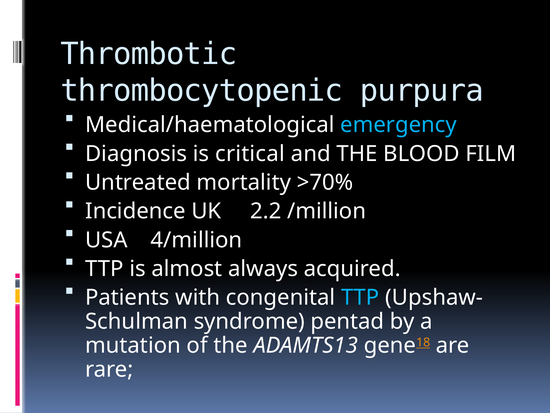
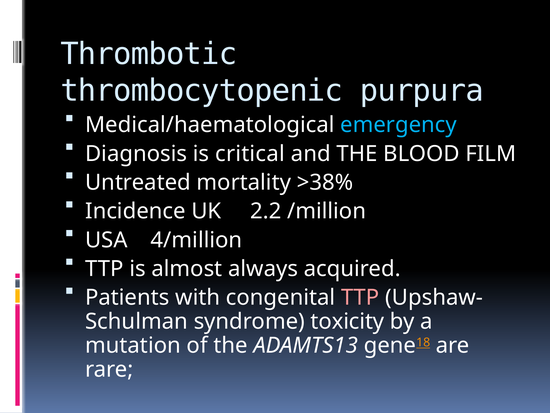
>70%: >70% -> >38%
TTP at (360, 297) colour: light blue -> pink
pentad: pentad -> toxicity
